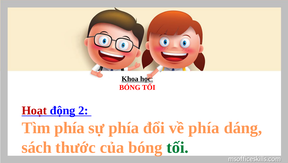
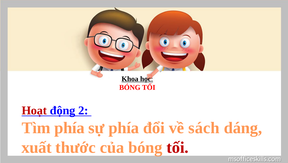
về phía: phía -> sách
sách: sách -> xuất
tối at (178, 147) colour: green -> red
